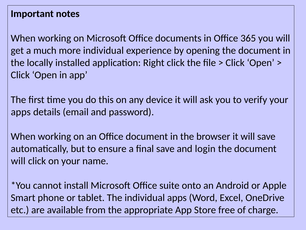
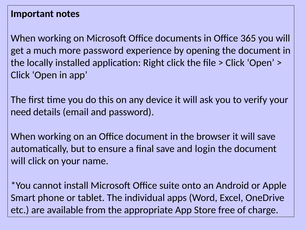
more individual: individual -> password
apps at (21, 112): apps -> need
